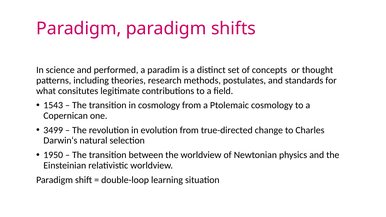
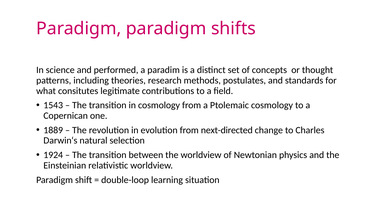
3499: 3499 -> 1889
true-directed: true-directed -> next-directed
1950: 1950 -> 1924
